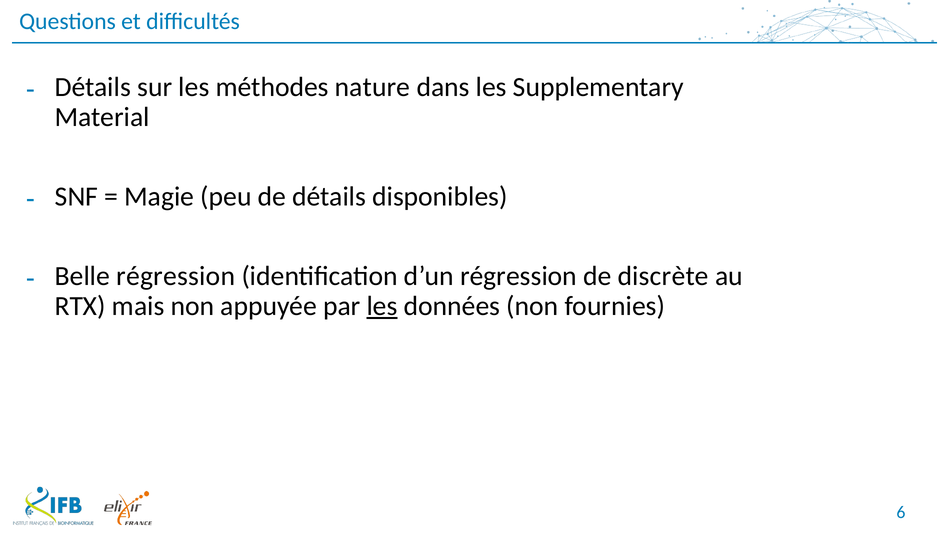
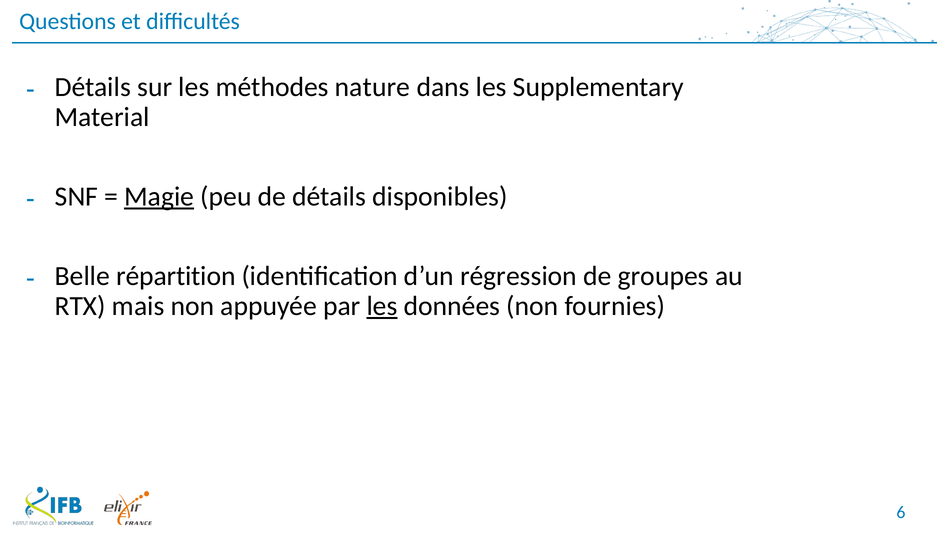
Magie underline: none -> present
Belle régression: régression -> répartition
discrète: discrète -> groupes
